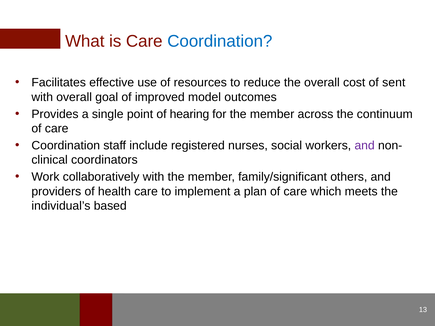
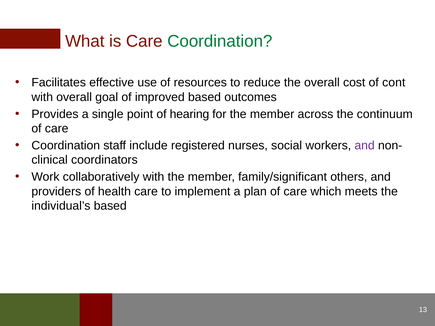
Coordination at (220, 41) colour: blue -> green
sent: sent -> cont
improved model: model -> based
